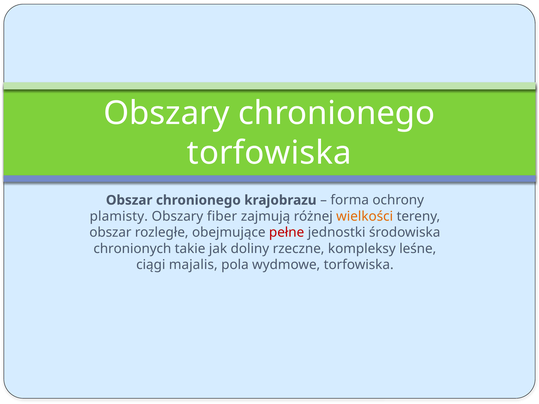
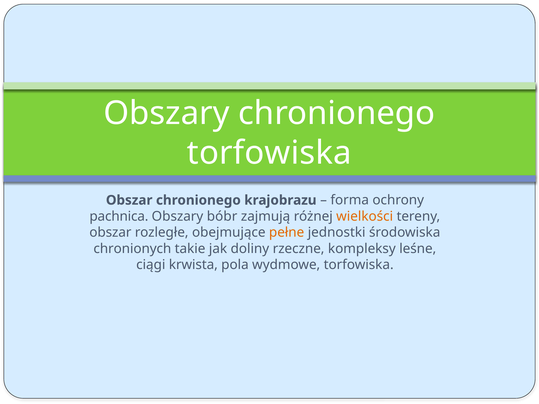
plamisty: plamisty -> pachnica
fiber: fiber -> bóbr
pełne colour: red -> orange
majalis: majalis -> krwista
